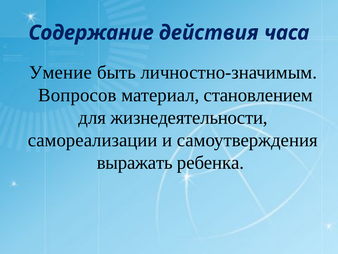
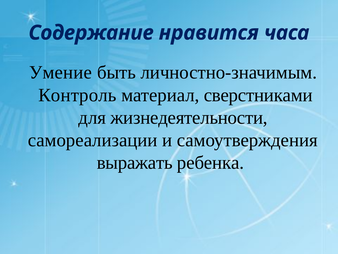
действия: действия -> нравится
Вопросов: Вопросов -> Контроль
становлением: становлением -> сверстниками
